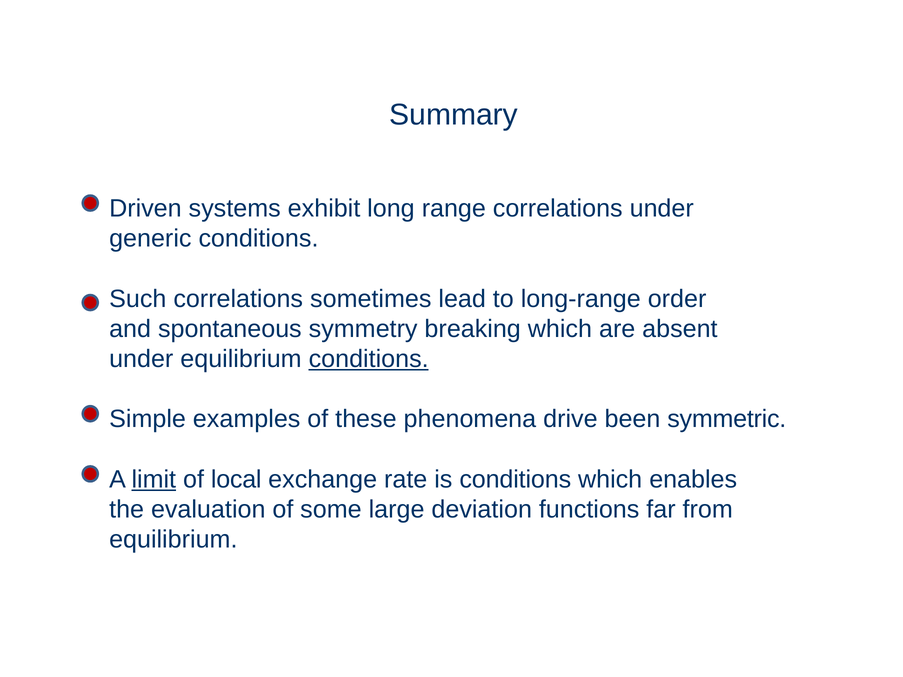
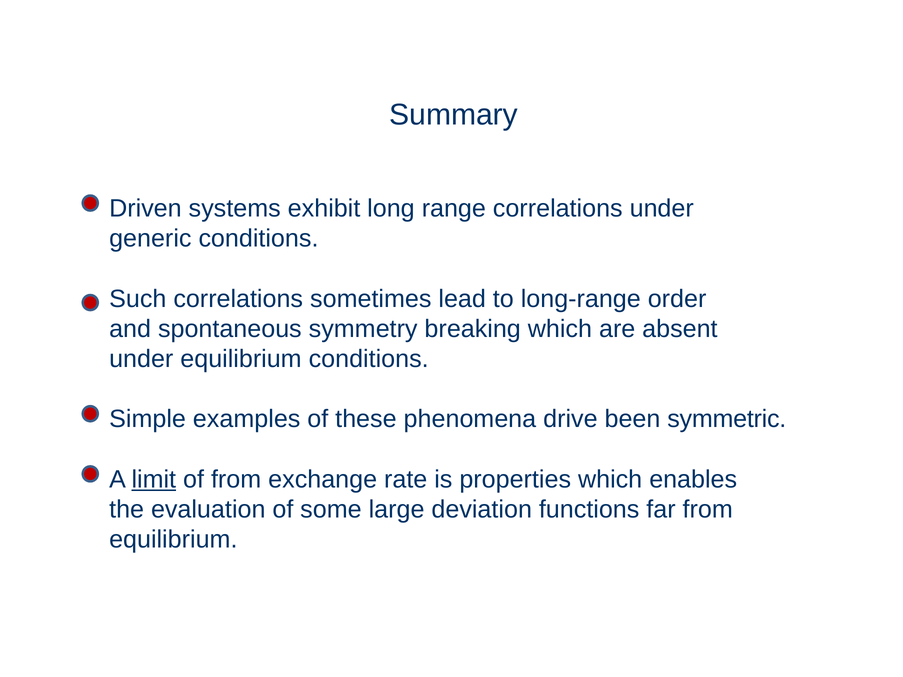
conditions at (369, 359) underline: present -> none
of local: local -> from
is conditions: conditions -> properties
